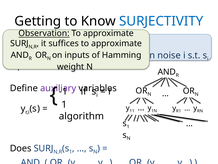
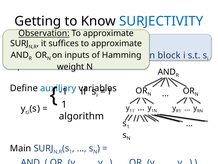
noise: noise -> block
auxiliary colour: purple -> blue
Does: Does -> Main
